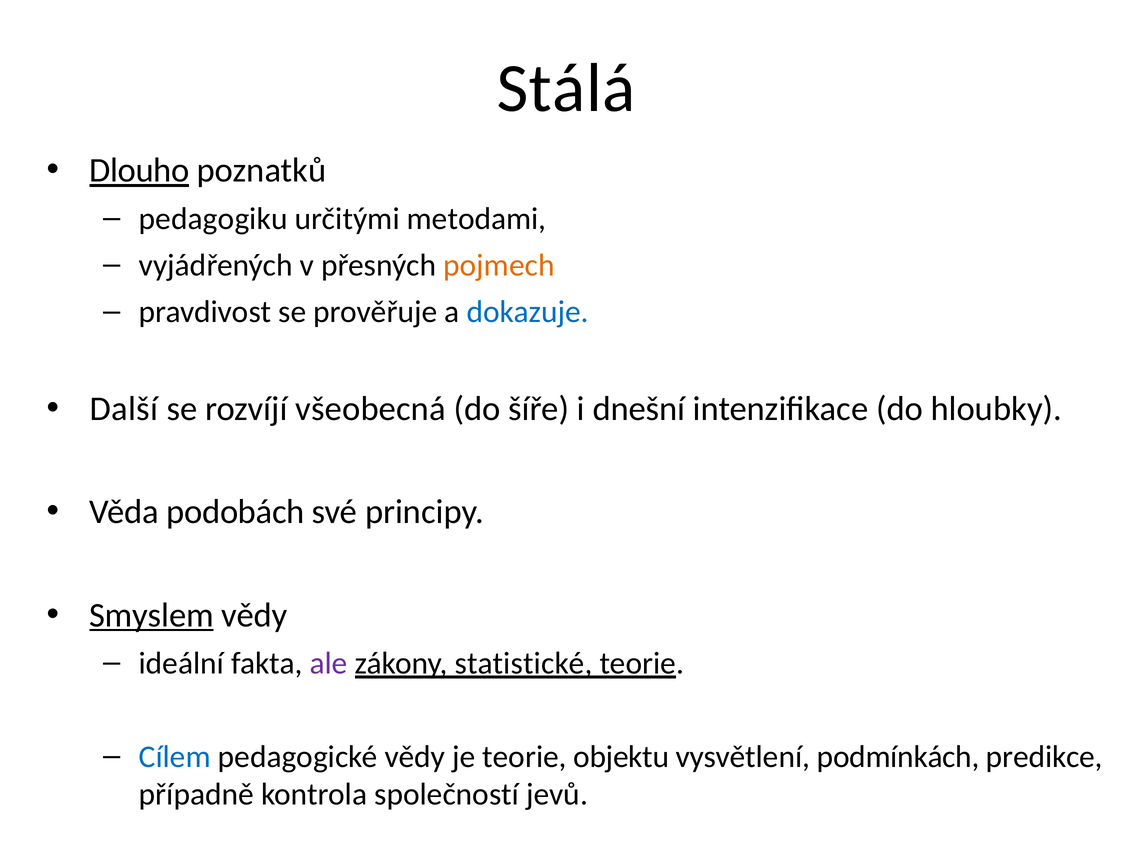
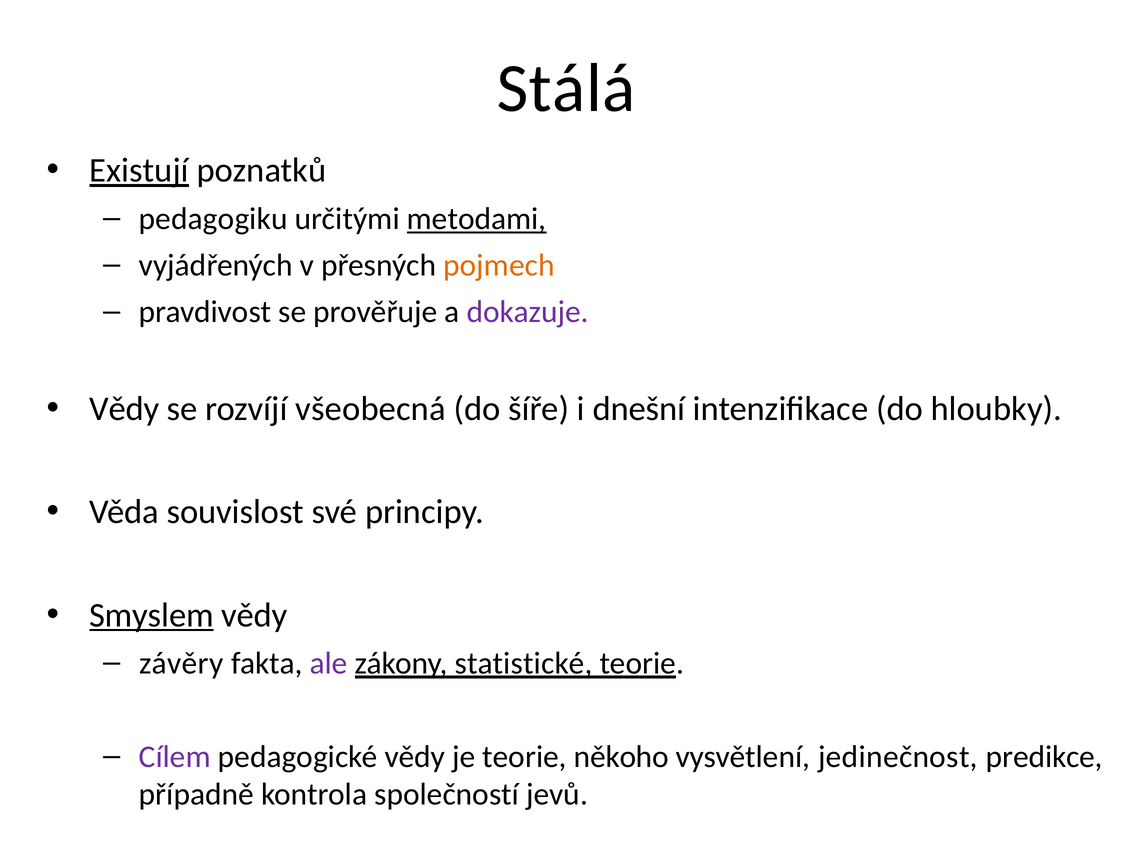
Dlouho: Dlouho -> Existují
metodami underline: none -> present
dokazuje colour: blue -> purple
Další at (124, 409): Další -> Vědy
podobách: podobách -> souvislost
ideální: ideální -> závěry
Cílem colour: blue -> purple
objektu: objektu -> někoho
podmínkách: podmínkách -> jedinečnost
